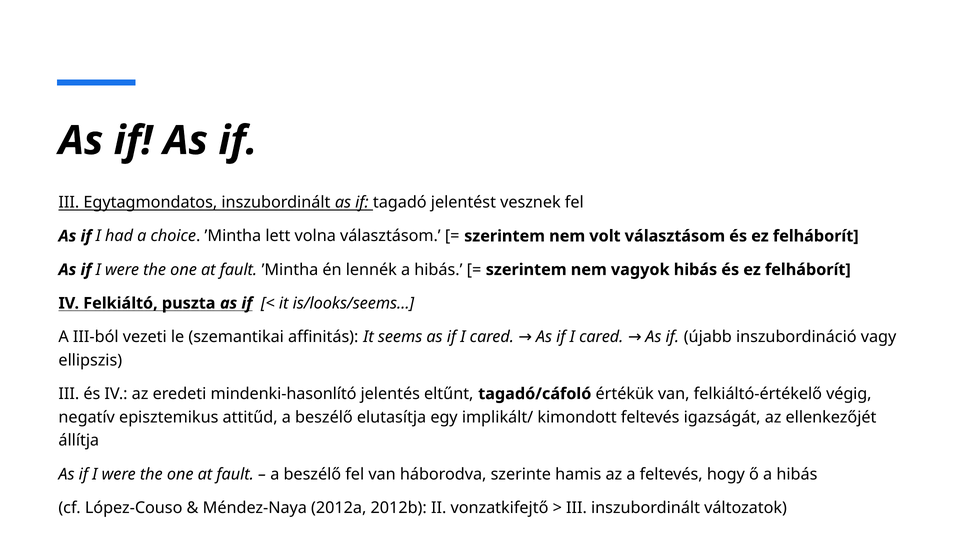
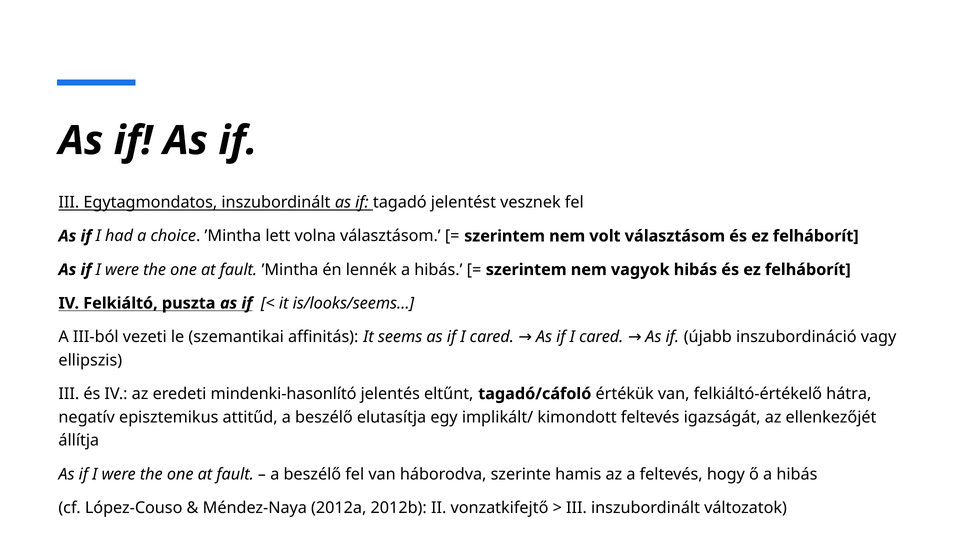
végig: végig -> hátra
